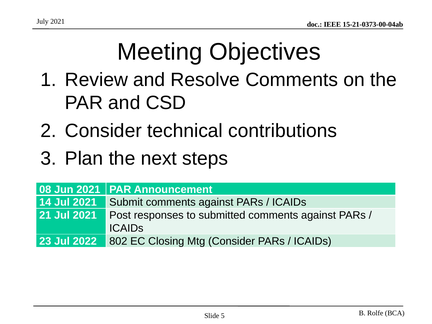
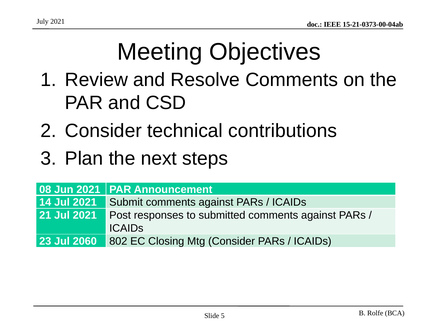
2022: 2022 -> 2060
